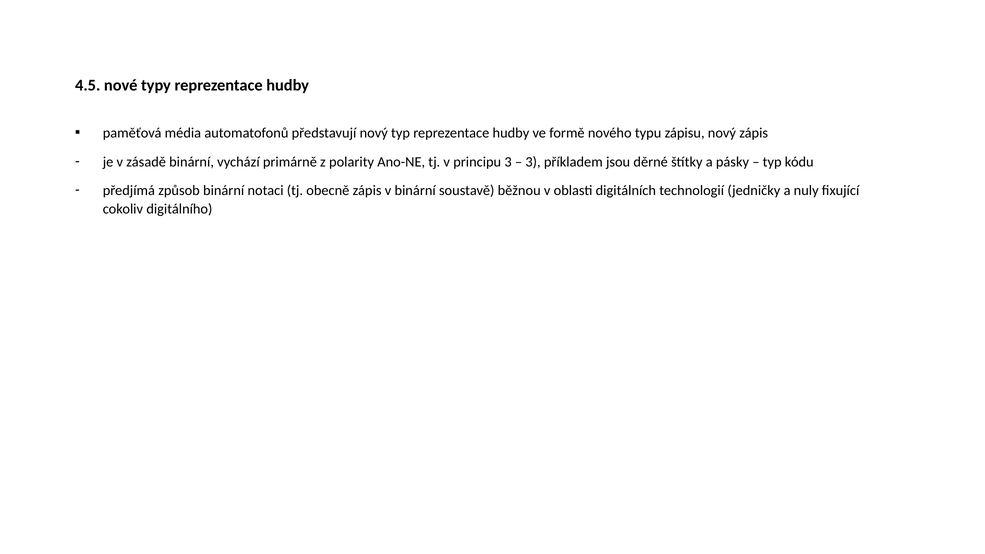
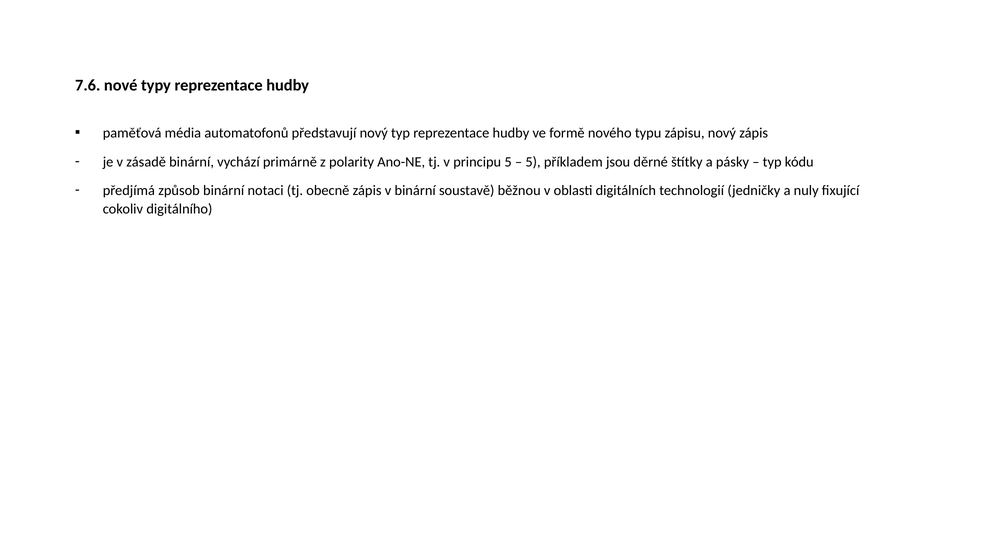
4.5: 4.5 -> 7.6
principu 3: 3 -> 5
3 at (533, 162): 3 -> 5
